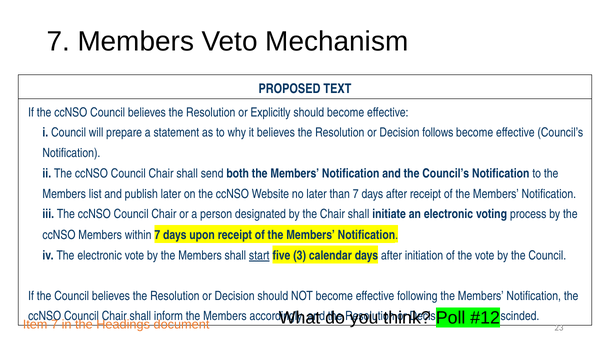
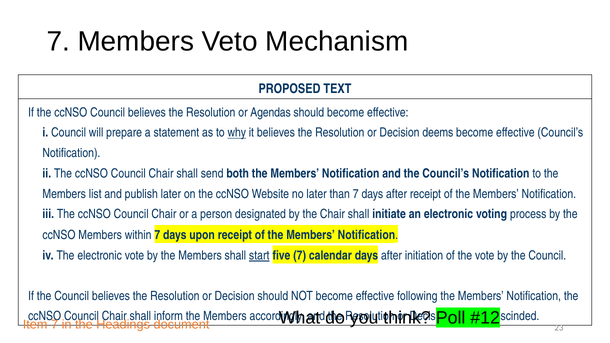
Explicitly: Explicitly -> Agendas
why underline: none -> present
follows: follows -> deems
five 3: 3 -> 7
